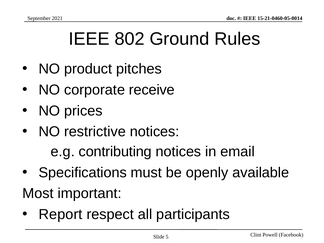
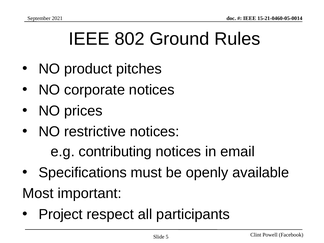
corporate receive: receive -> notices
Report: Report -> Project
